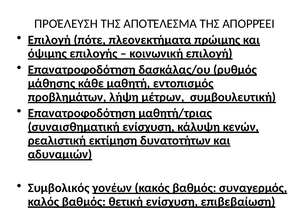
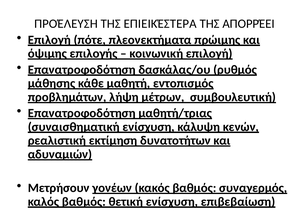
ΑΠΟΤΈΛΕΣΜΑ: ΑΠΟΤΈΛΕΣΜΑ -> ΕΠΙΕΙΚΈΣΤΕΡΑ
Συμβολικός: Συμβολικός -> Μετρήσουν
